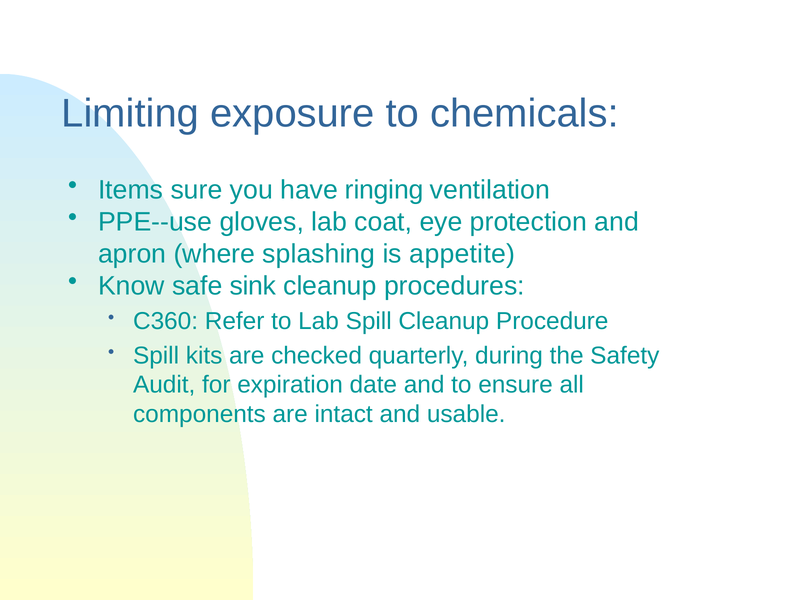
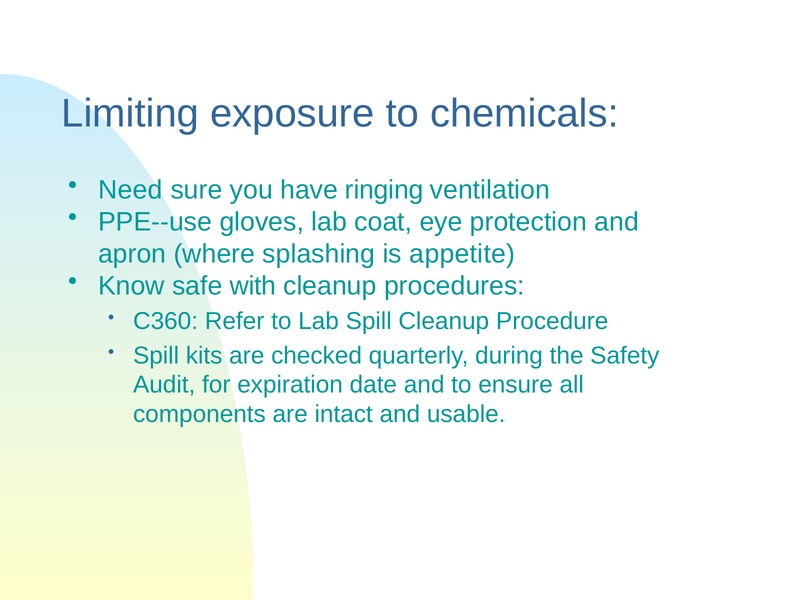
Items: Items -> Need
sink: sink -> with
